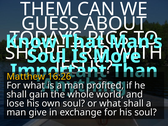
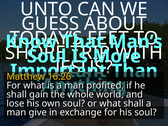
THEM: THEM -> UNTO
PIGS: PIGS -> FEET
